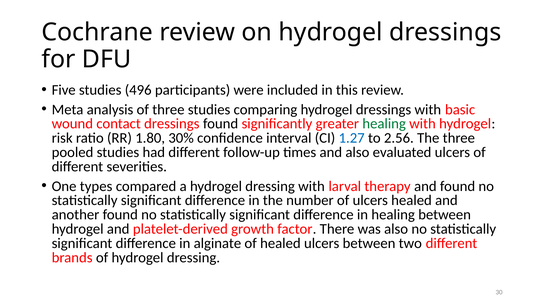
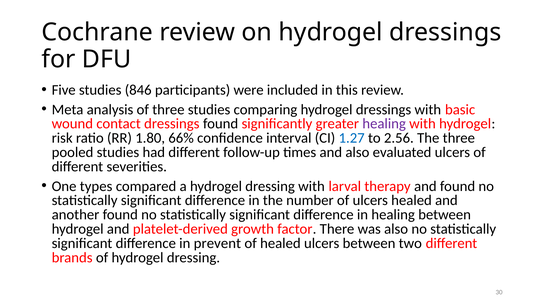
496: 496 -> 846
healing at (384, 124) colour: green -> purple
30%: 30% -> 66%
alginate: alginate -> prevent
